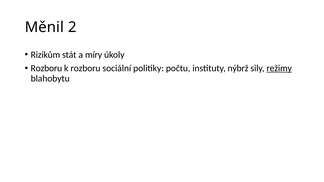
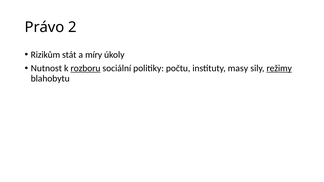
Měnil: Měnil -> Právo
Rozboru at (46, 68): Rozboru -> Nutnost
rozboru at (85, 68) underline: none -> present
nýbrž: nýbrž -> masy
